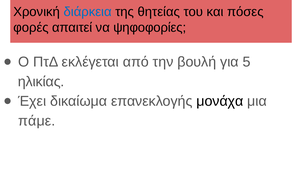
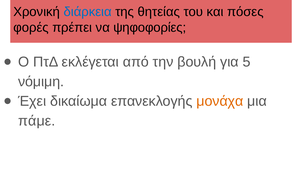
απαιτεί: απαιτεί -> πρέπει
ηλικίας: ηλικίας -> νόμιμη
μονάχα colour: black -> orange
